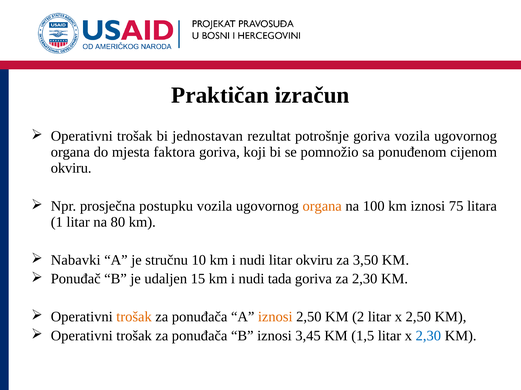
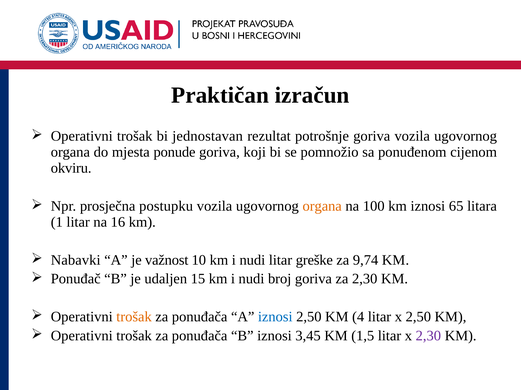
faktora: faktora -> ponude
75: 75 -> 65
80: 80 -> 16
stručnu: stručnu -> važnost
litar okviru: okviru -> greške
3,50: 3,50 -> 9,74
tada: tada -> broj
iznosi at (275, 317) colour: orange -> blue
2: 2 -> 4
2,30 at (428, 336) colour: blue -> purple
